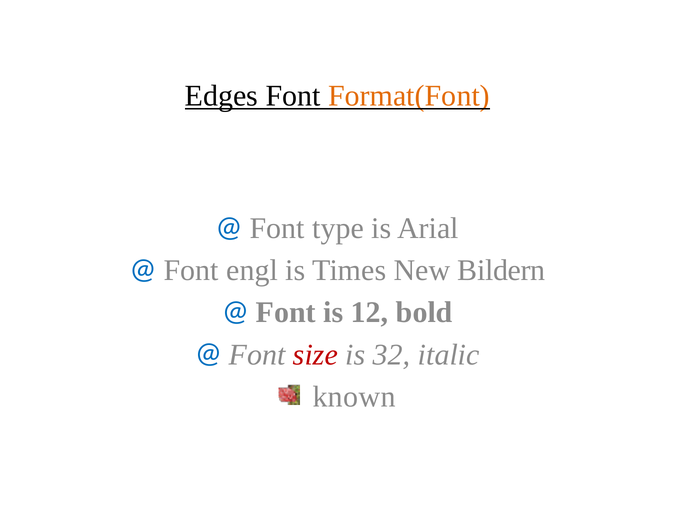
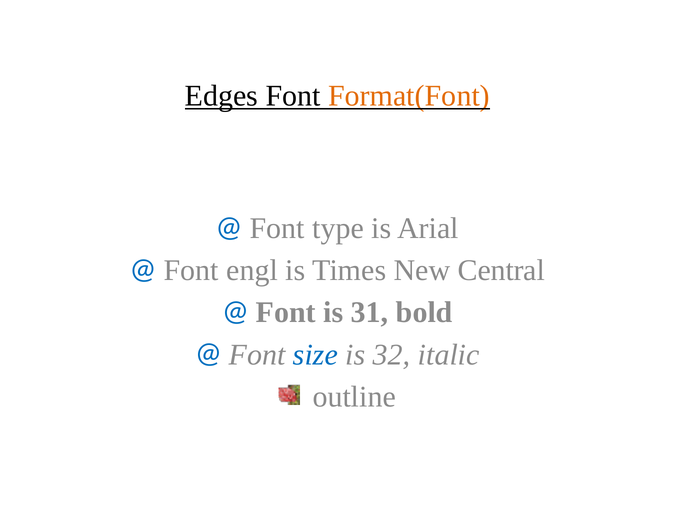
Bildern: Bildern -> Central
12: 12 -> 31
size colour: red -> blue
known: known -> outline
